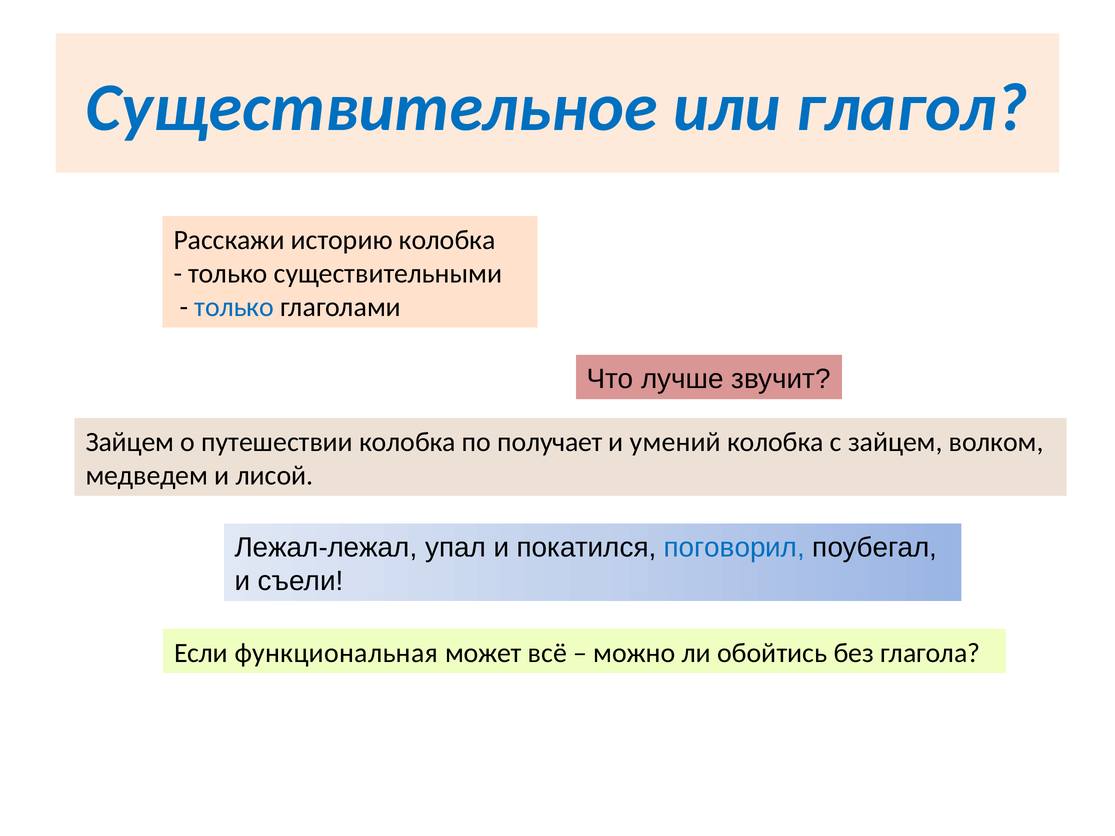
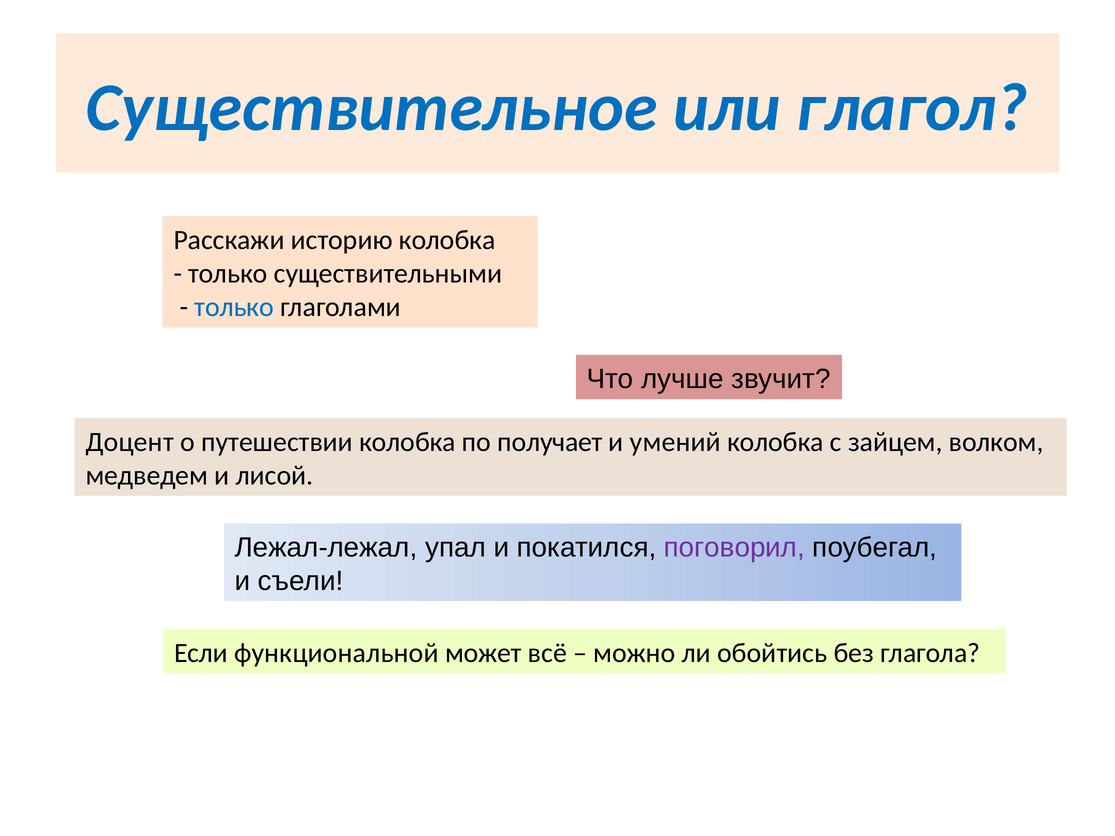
Зайцем at (130, 442): Зайцем -> Доцент
поговорил colour: blue -> purple
функциональная: функциональная -> функциональной
